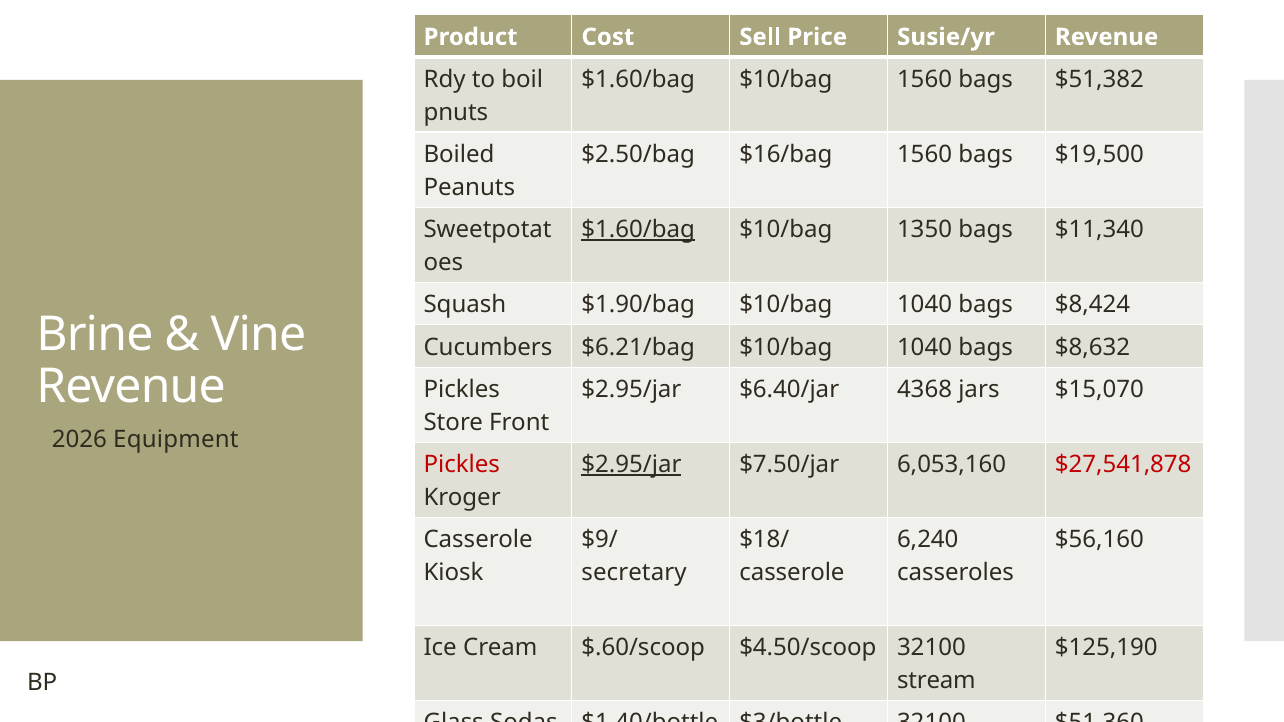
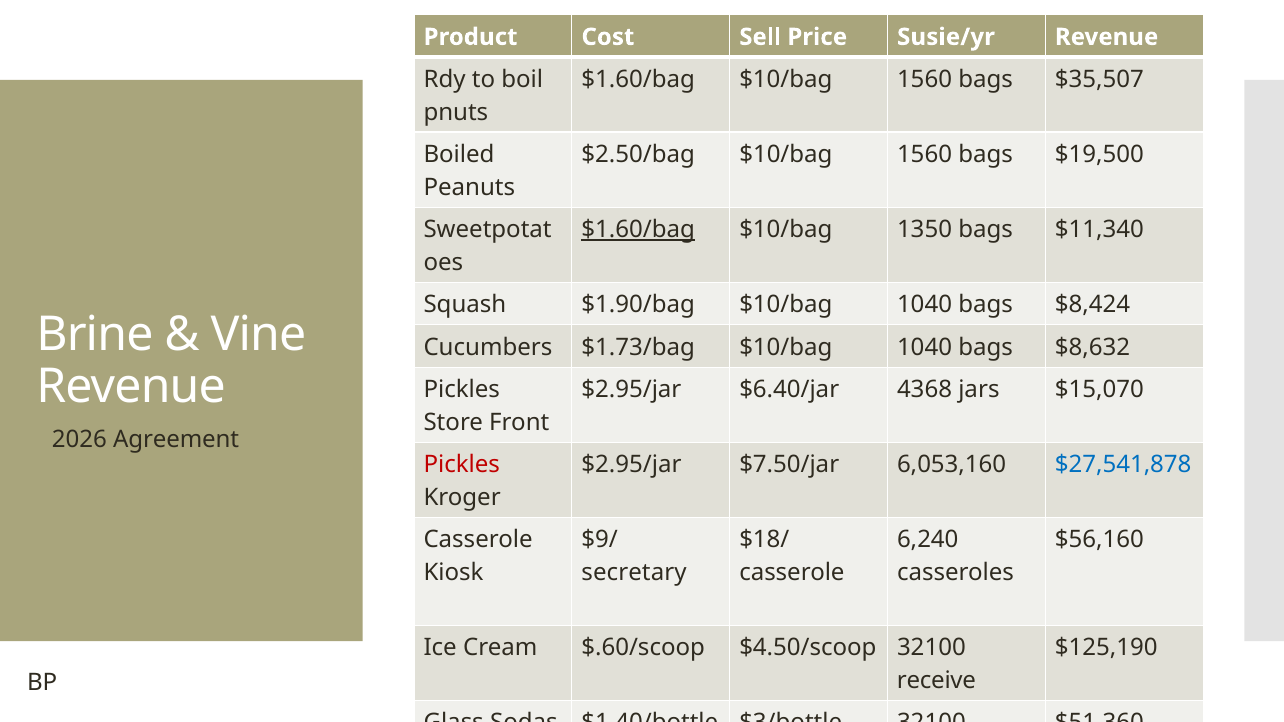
$51,382: $51,382 -> $35,507
$2.50/bag $16/bag: $16/bag -> $10/bag
$6.21/bag: $6.21/bag -> $1.73/bag
Equipment: Equipment -> Agreement
$2.95/jar at (631, 465) underline: present -> none
$27,541,878 colour: red -> blue
stream: stream -> receive
